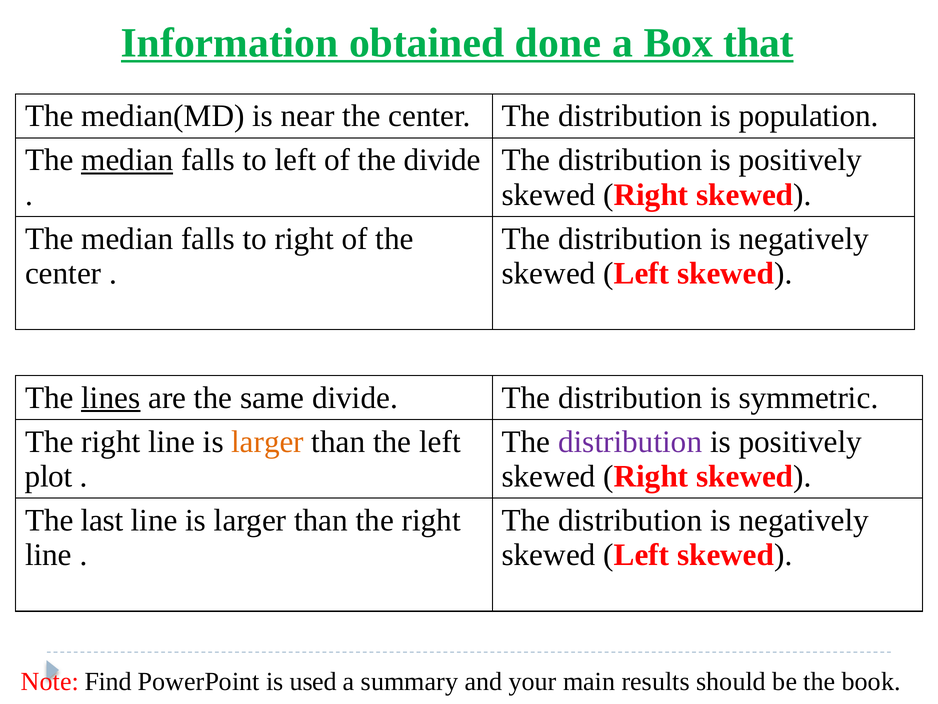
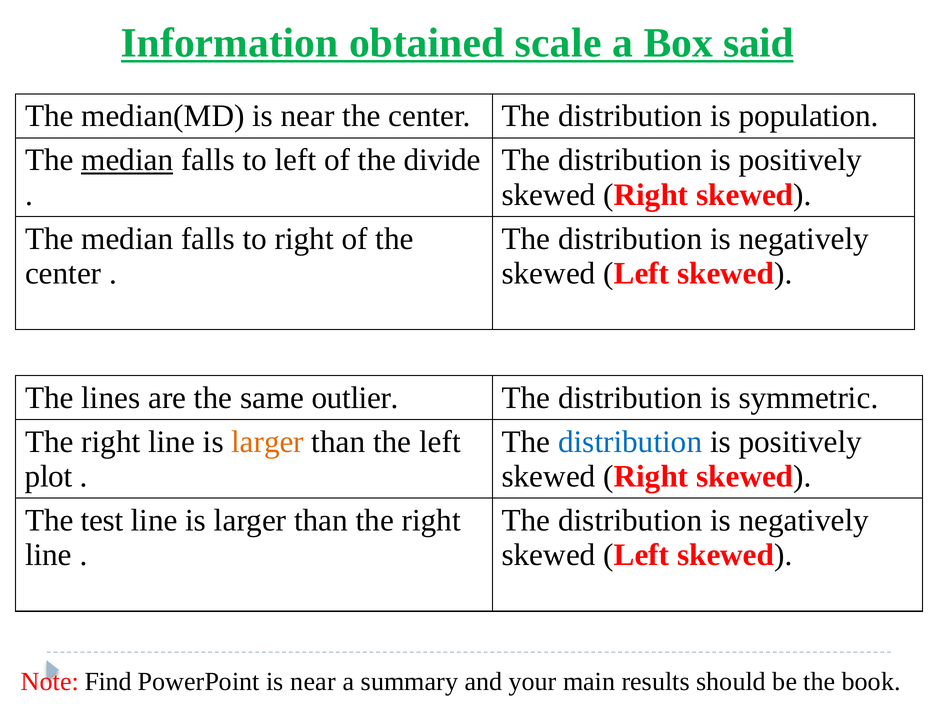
done: done -> scale
that: that -> said
lines underline: present -> none
same divide: divide -> outlier
distribution at (630, 441) colour: purple -> blue
last: last -> test
PowerPoint is used: used -> near
